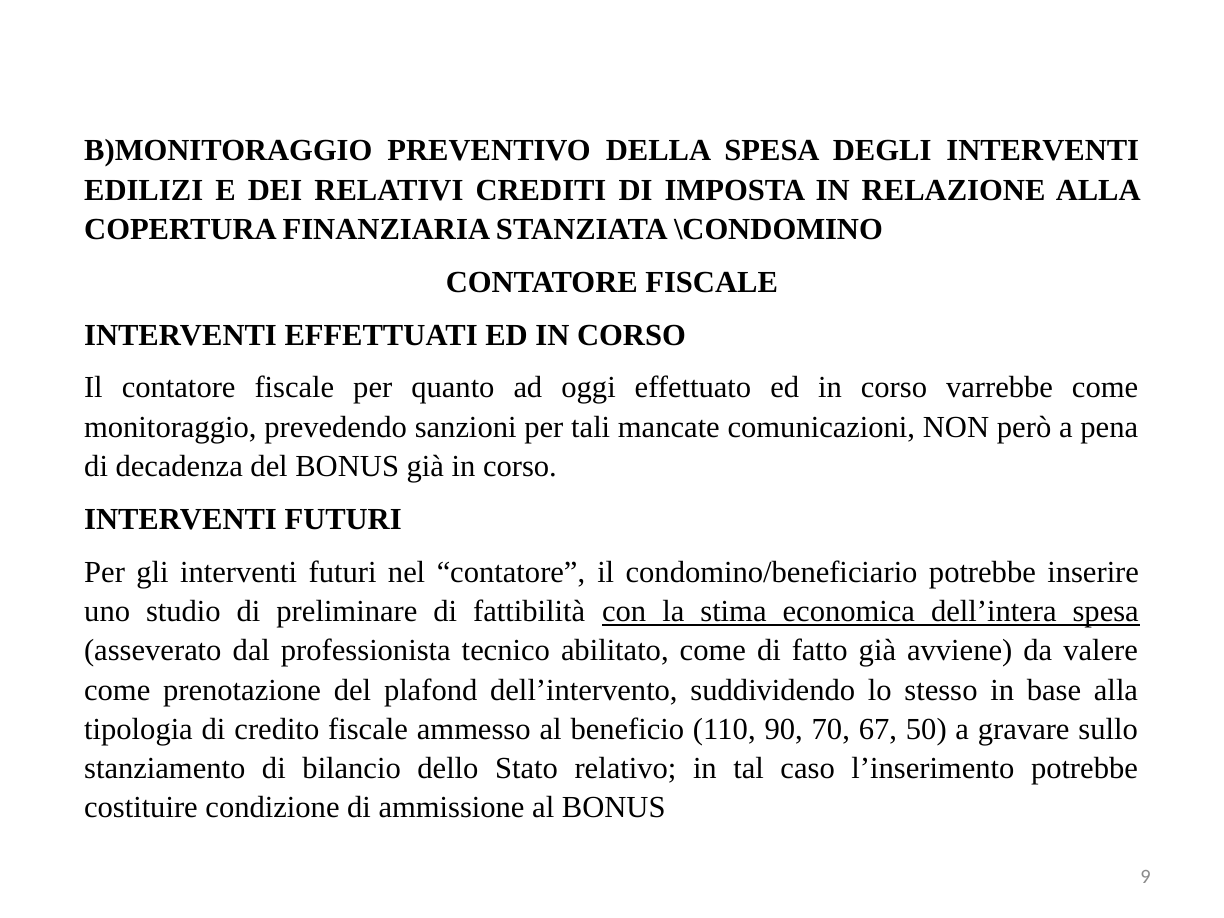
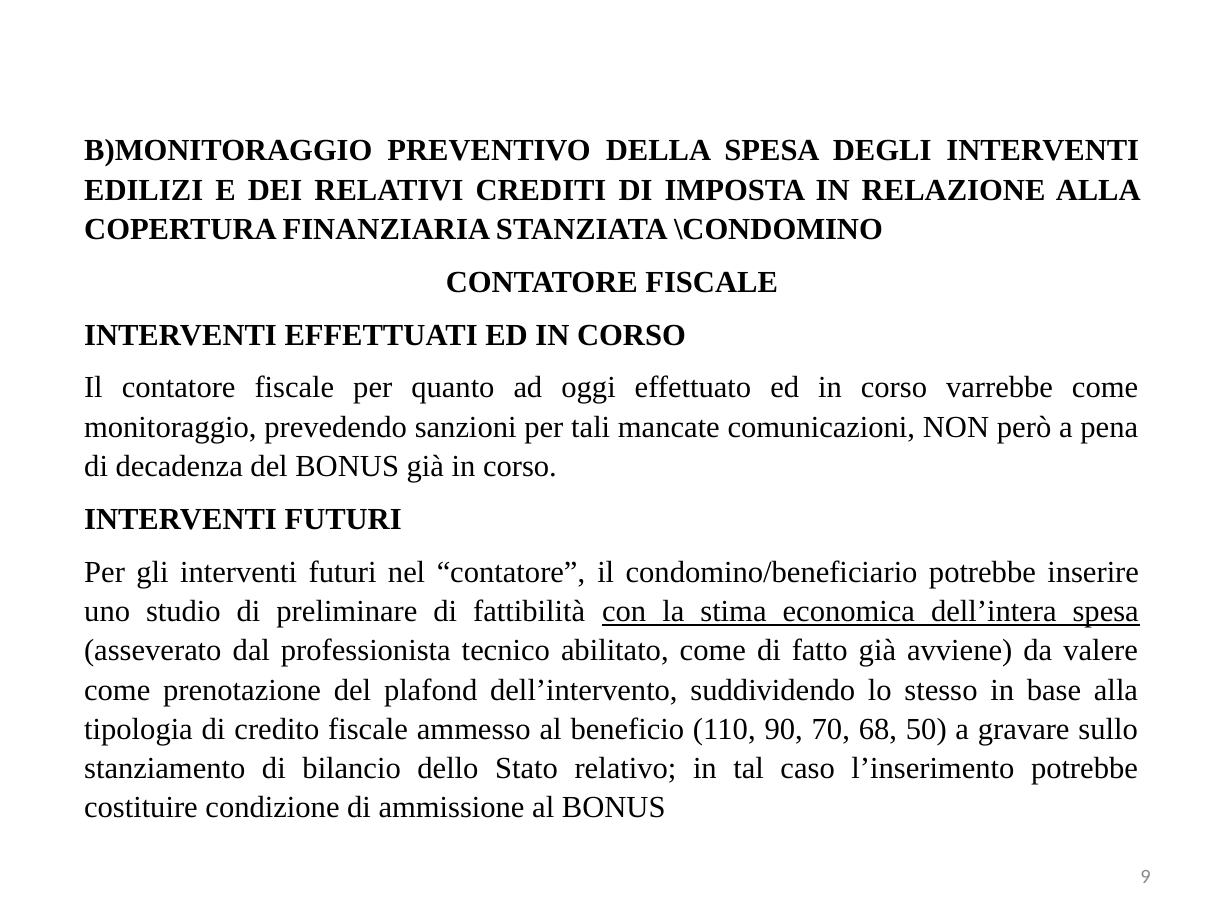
67: 67 -> 68
